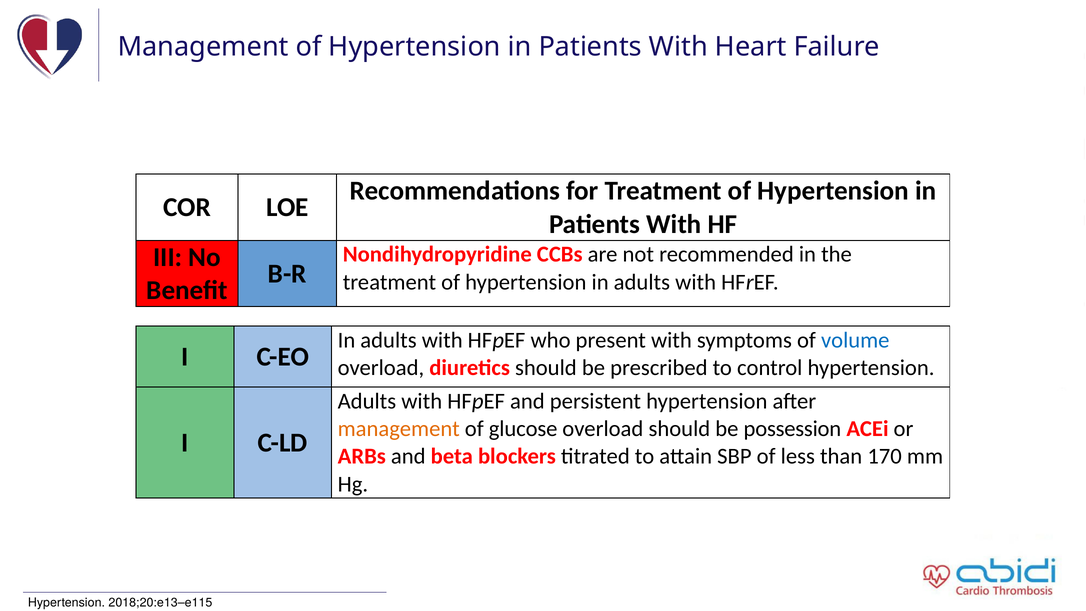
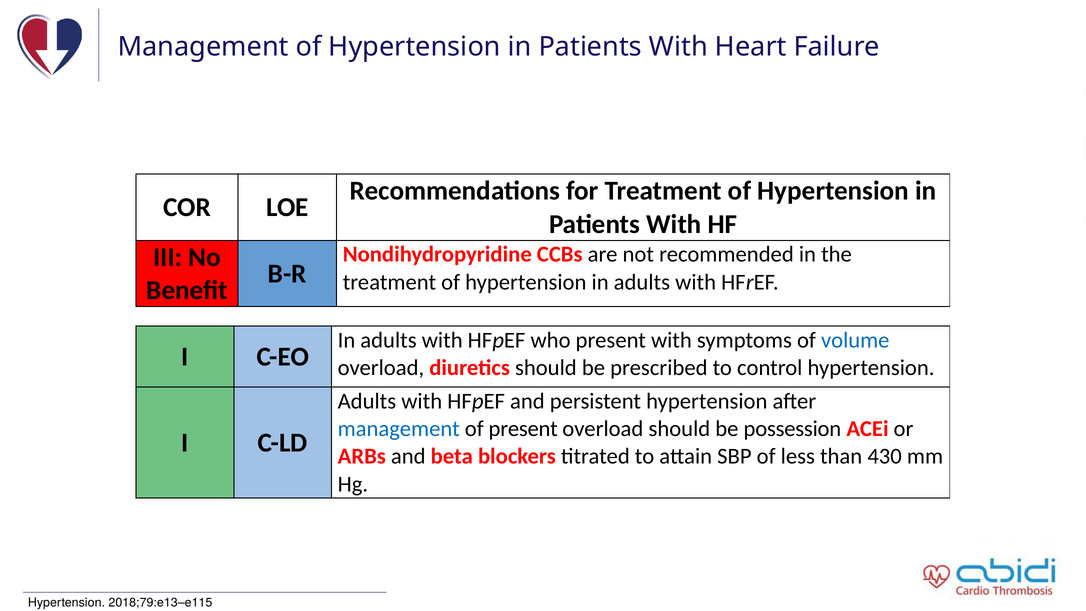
management at (399, 429) colour: orange -> blue
of glucose: glucose -> present
170: 170 -> 430
2018;20:e13–e115: 2018;20:e13–e115 -> 2018;79:e13–e115
